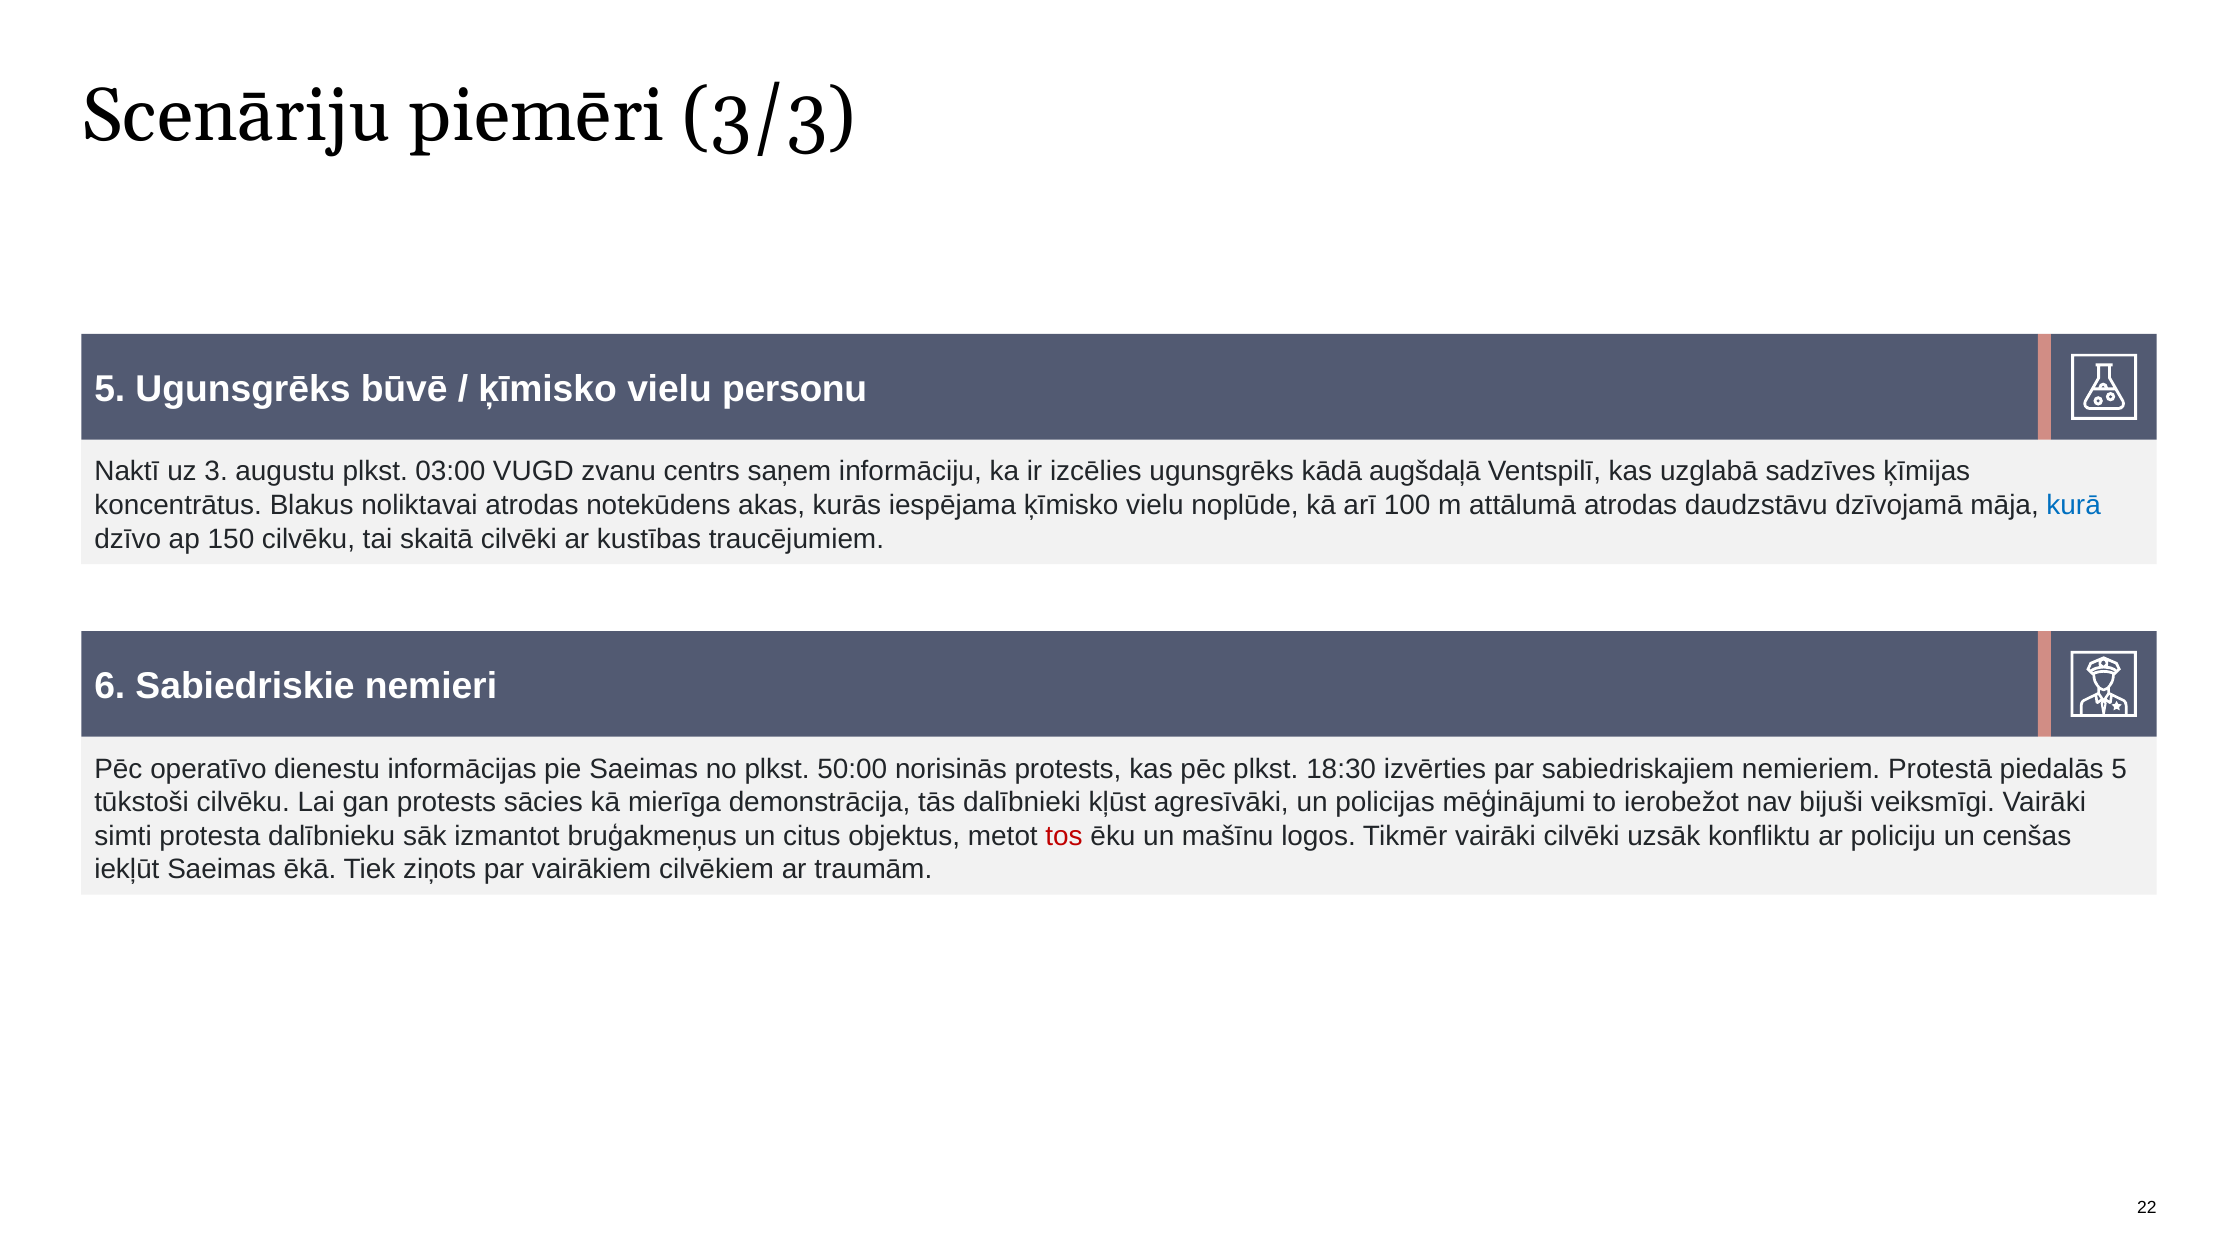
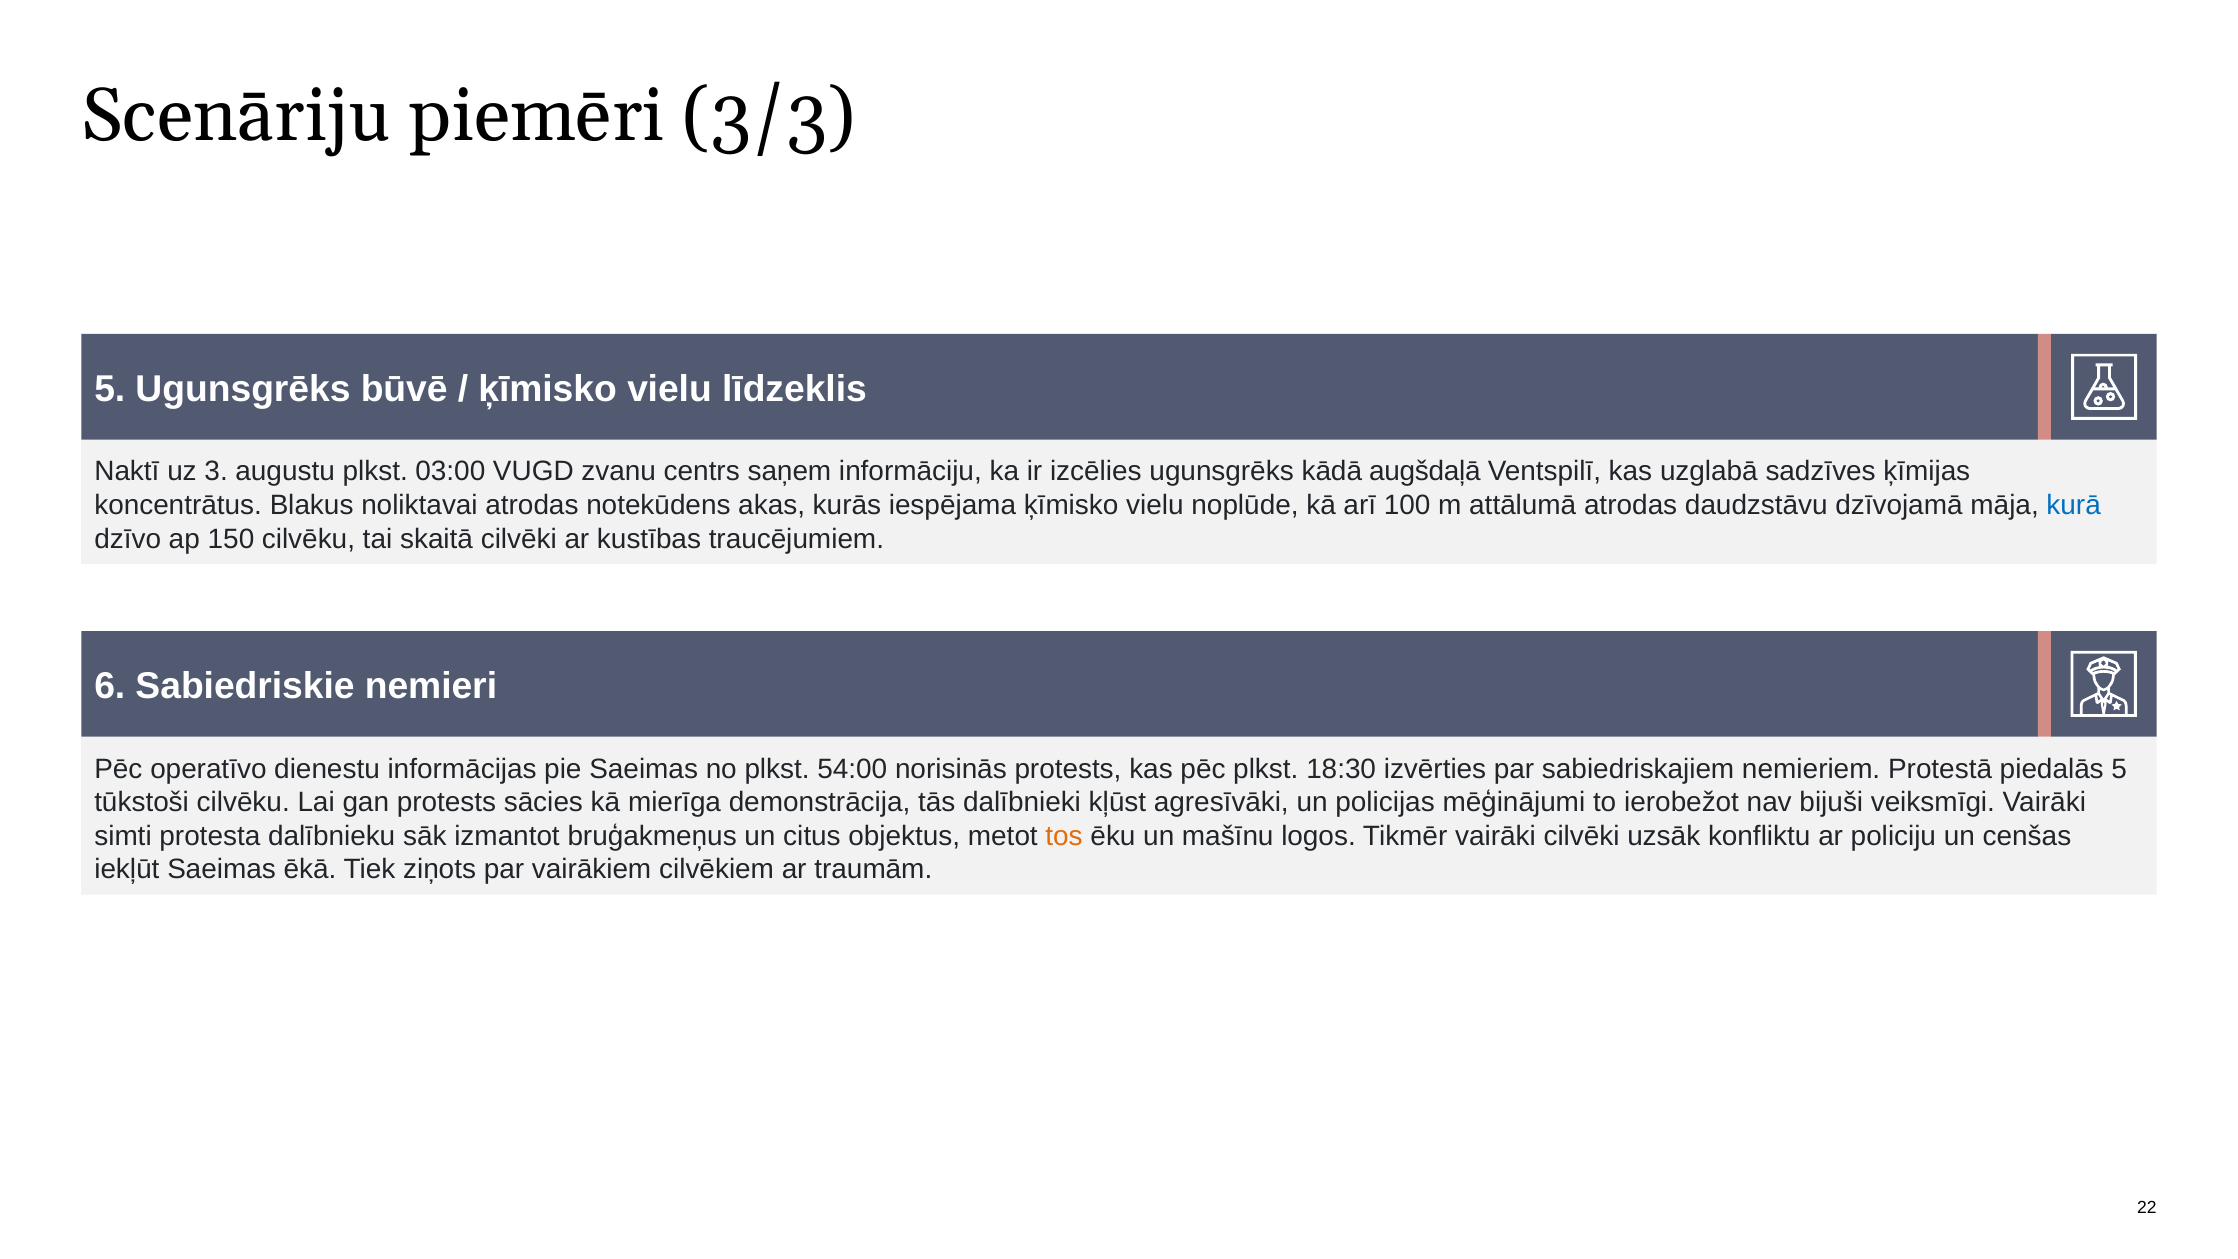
personu: personu -> līdzeklis
50:00: 50:00 -> 54:00
tos colour: red -> orange
